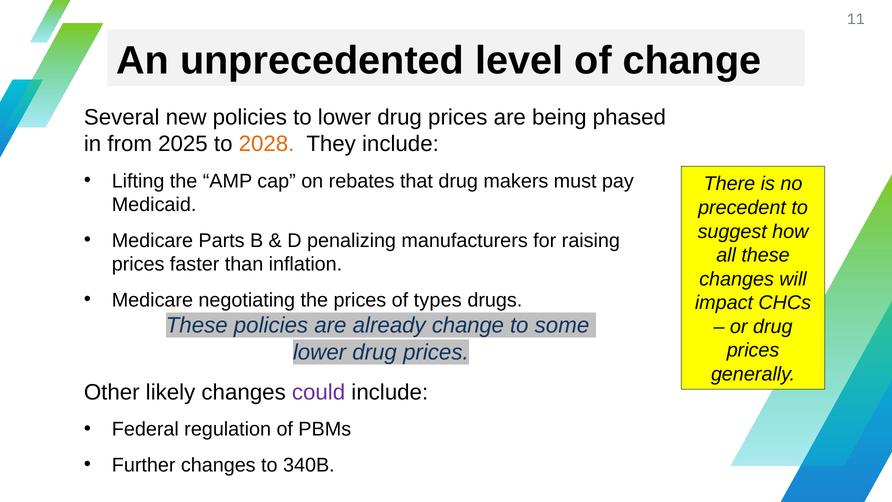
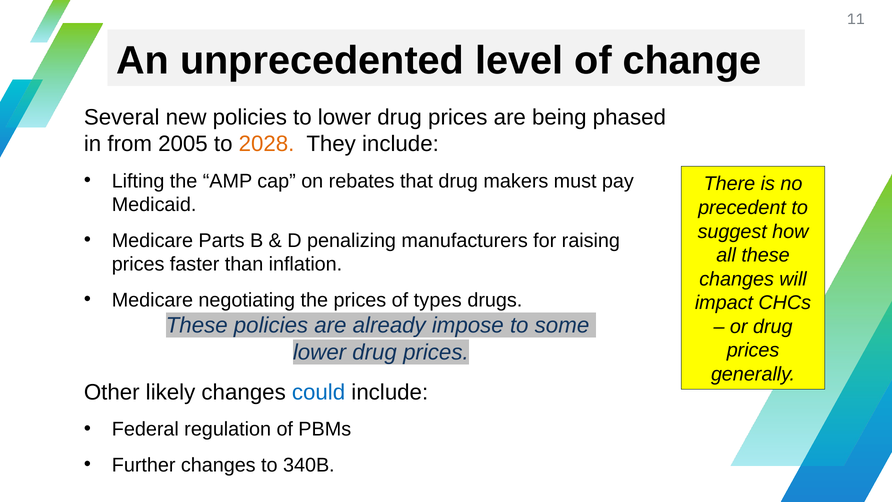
2025: 2025 -> 2005
already change: change -> impose
could colour: purple -> blue
